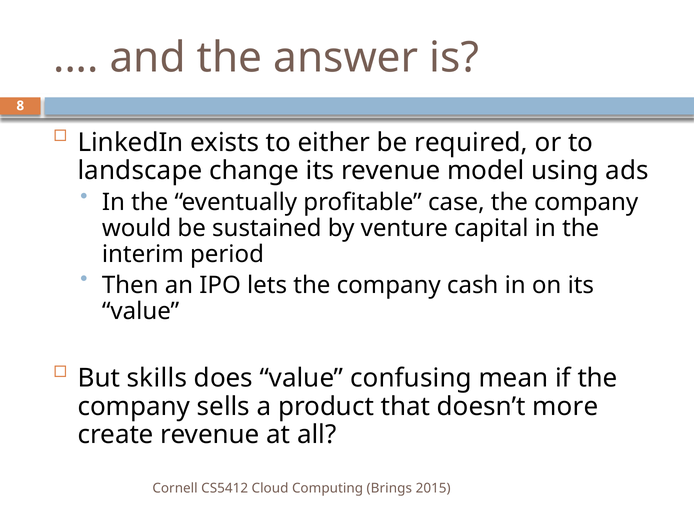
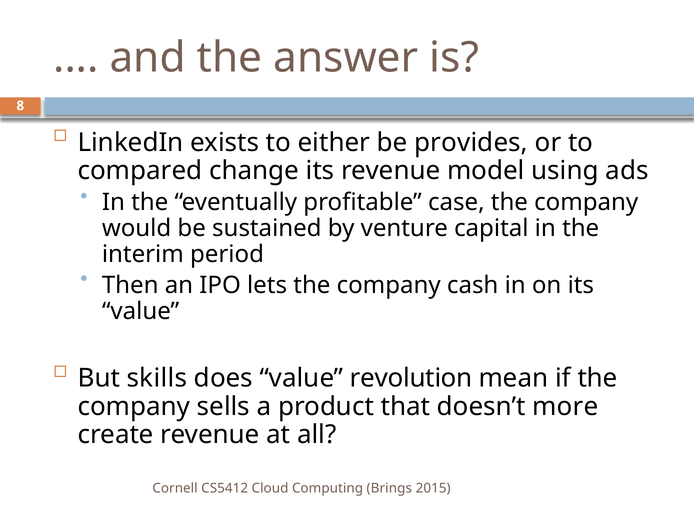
required: required -> provides
landscape: landscape -> compared
confusing: confusing -> revolution
